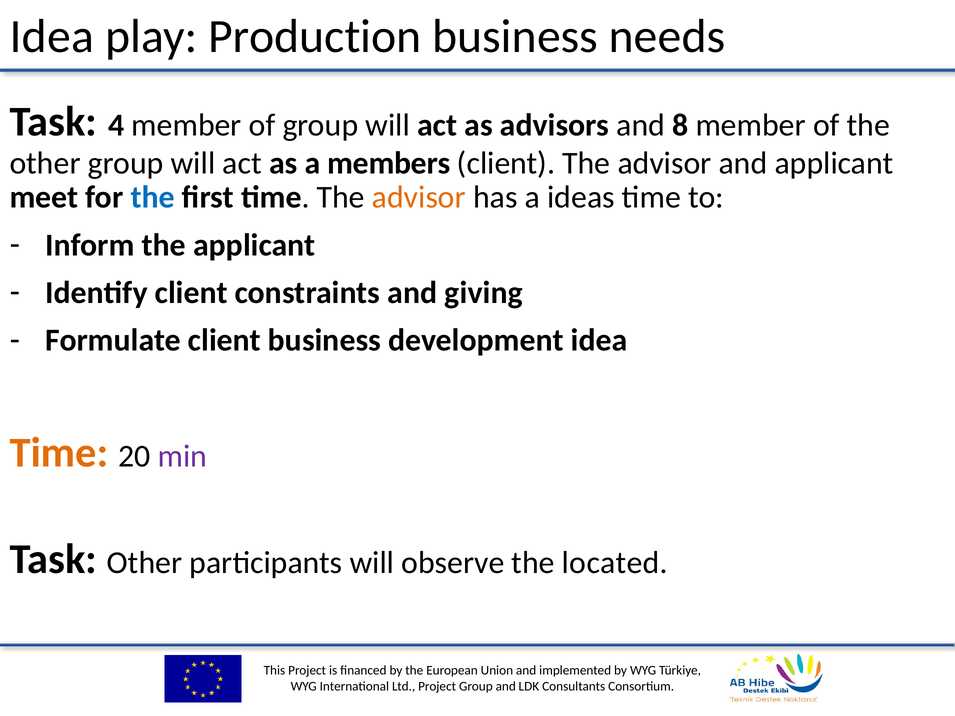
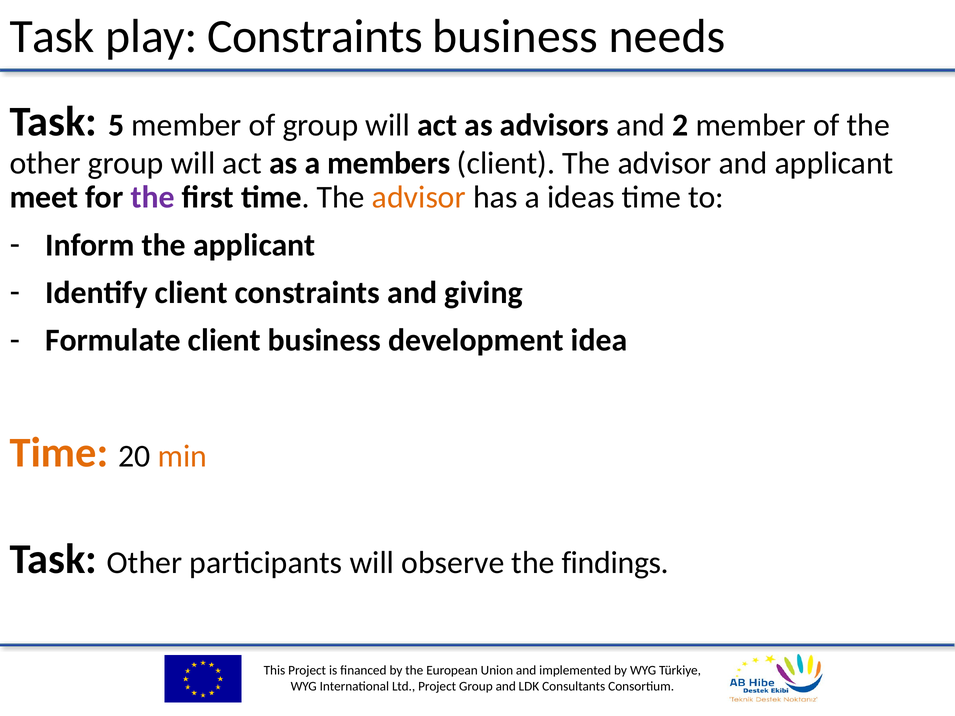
Idea at (52, 36): Idea -> Task
play Production: Production -> Constraints
4: 4 -> 5
8: 8 -> 2
the at (153, 198) colour: blue -> purple
min colour: purple -> orange
located: located -> findings
